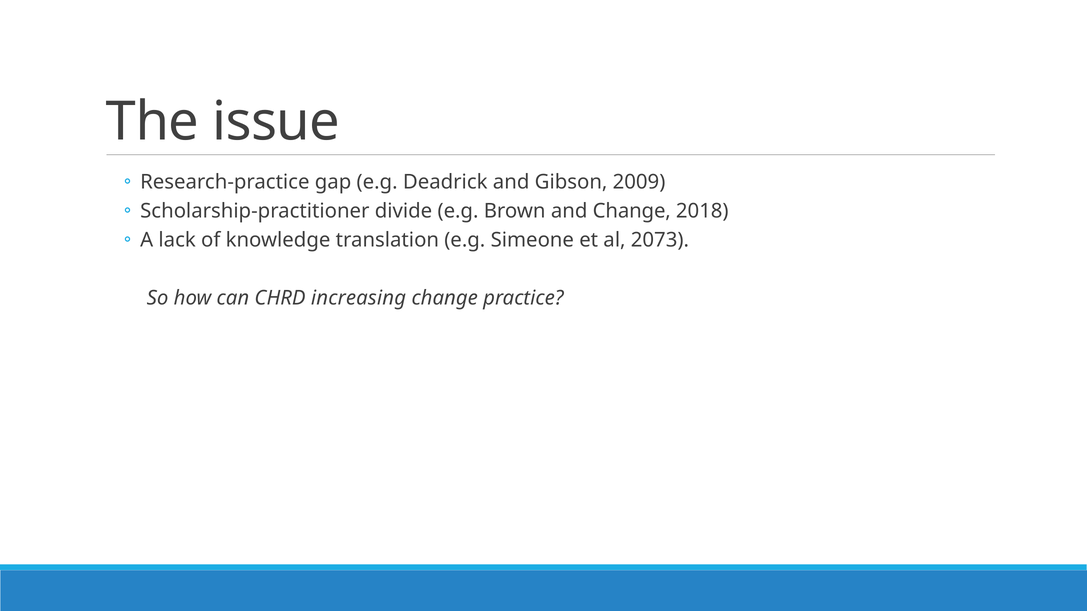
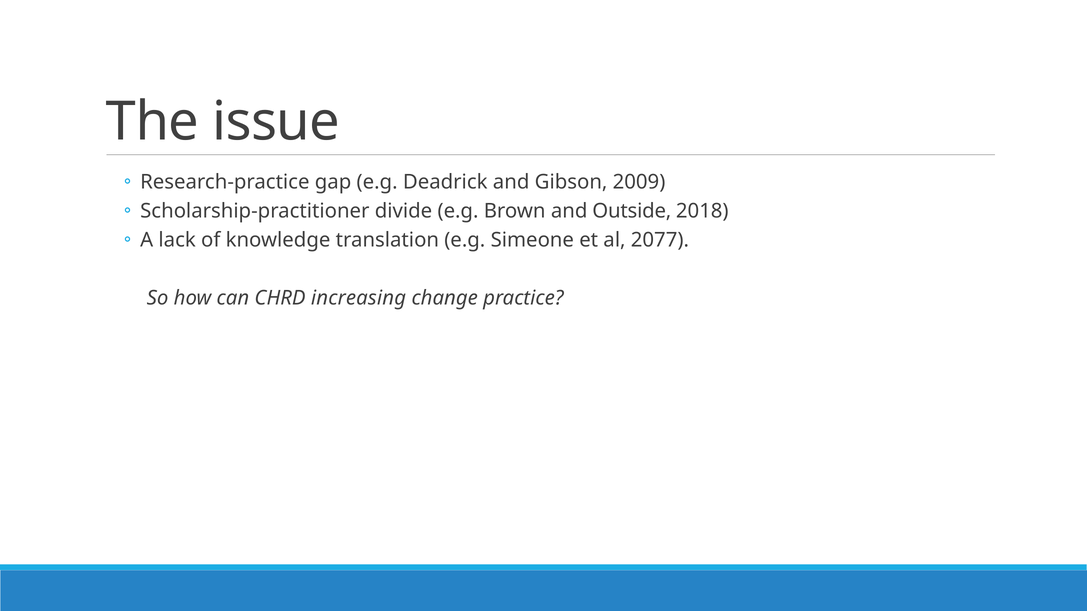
and Change: Change -> Outside
2073: 2073 -> 2077
